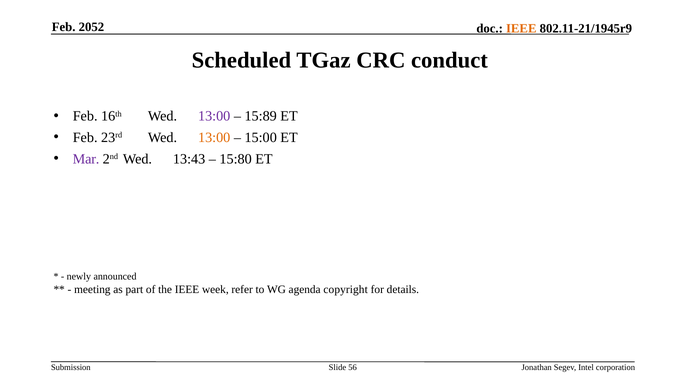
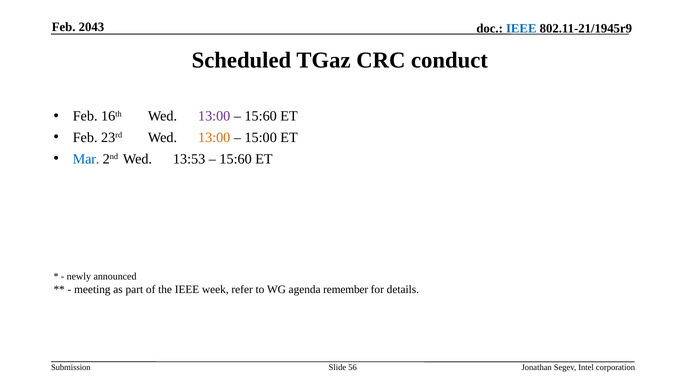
2052: 2052 -> 2043
IEEE at (521, 28) colour: orange -> blue
15:89 at (261, 116): 15:89 -> 15:60
Mar colour: purple -> blue
13:43: 13:43 -> 13:53
15:80 at (236, 159): 15:80 -> 15:60
copyright: copyright -> remember
